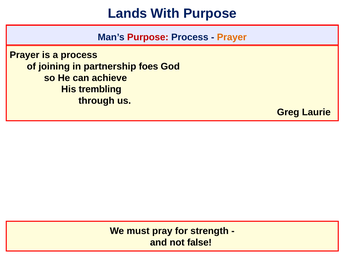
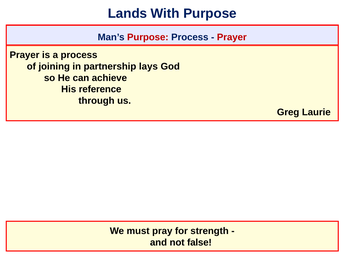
Prayer at (232, 37) colour: orange -> red
foes: foes -> lays
trembling: trembling -> reference
